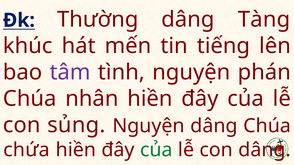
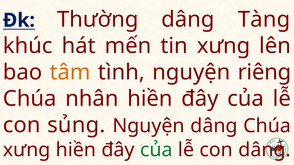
tin tiếng: tiếng -> xưng
tâm colour: purple -> orange
phán: phán -> riêng
chứa at (26, 150): chứa -> xưng
